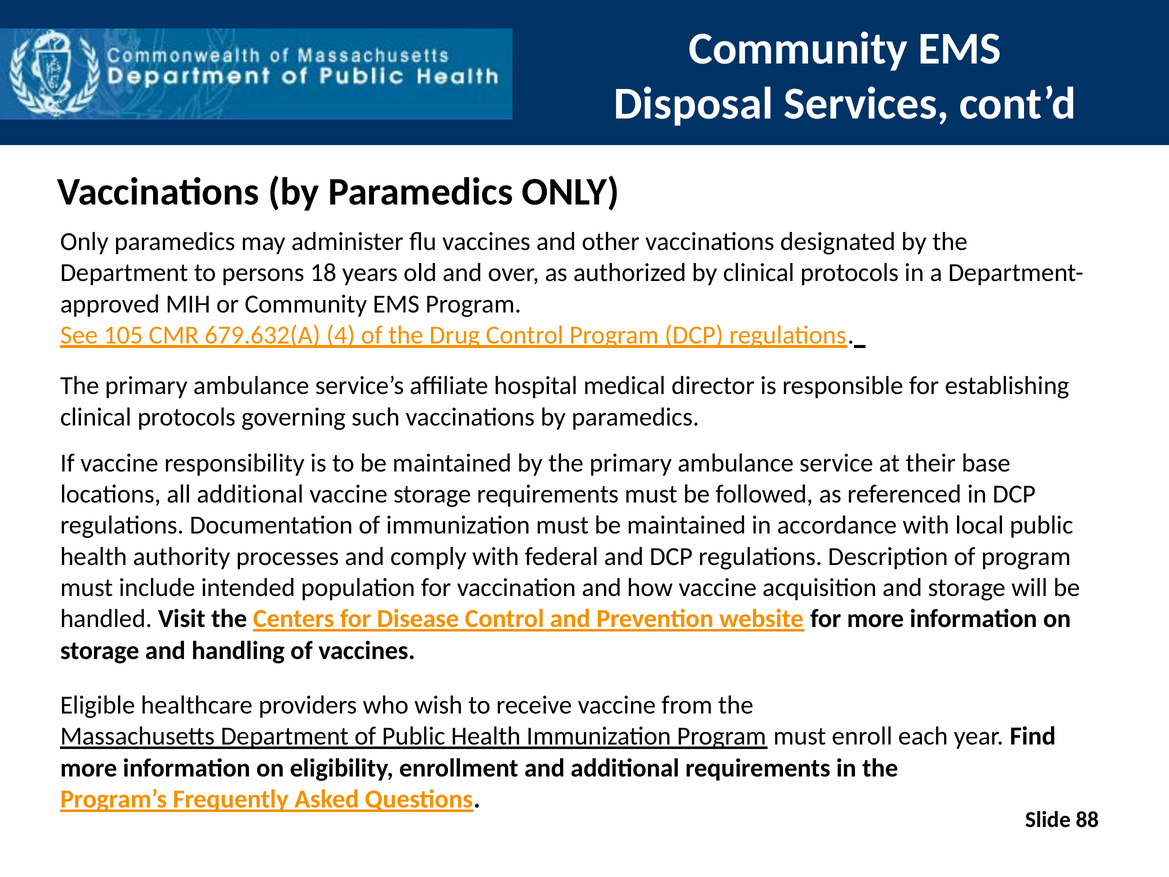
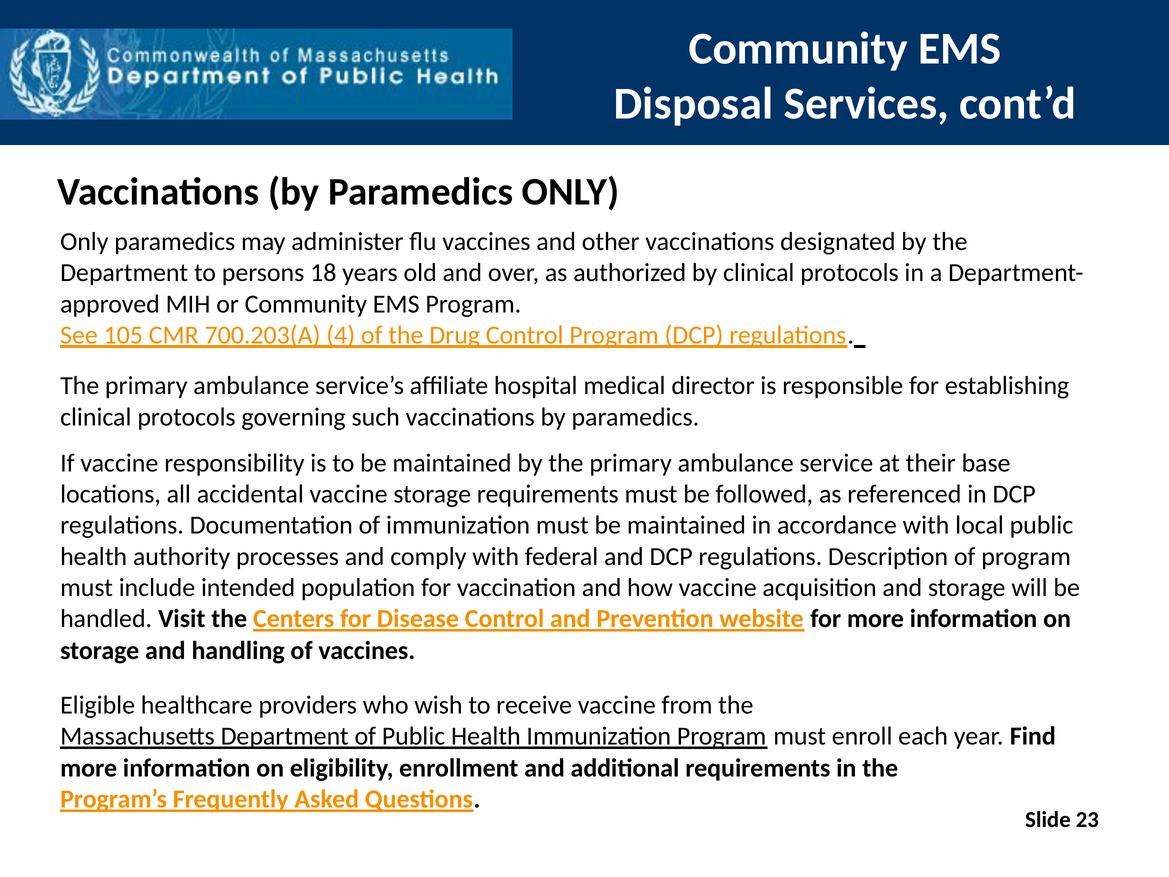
679.632(A: 679.632(A -> 700.203(A
all additional: additional -> accidental
88: 88 -> 23
